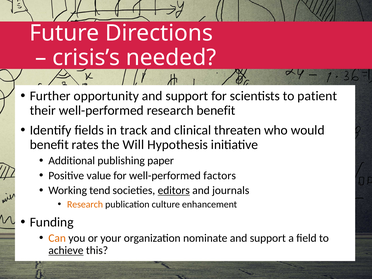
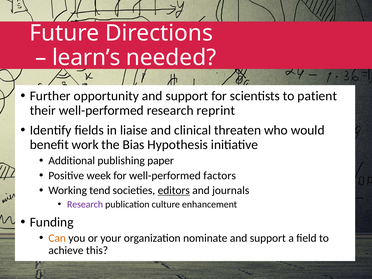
crisis’s: crisis’s -> learn’s
research benefit: benefit -> reprint
track: track -> liaise
rates: rates -> work
Will: Will -> Bias
value: value -> week
Research at (85, 204) colour: orange -> purple
achieve underline: present -> none
